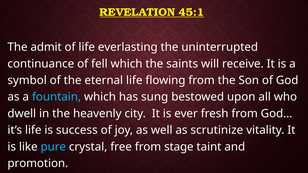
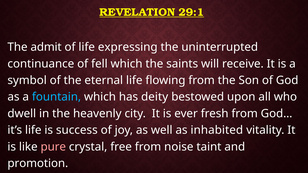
45:1: 45:1 -> 29:1
everlasting: everlasting -> expressing
sung: sung -> deity
scrutinize: scrutinize -> inhabited
pure colour: light blue -> pink
stage: stage -> noise
